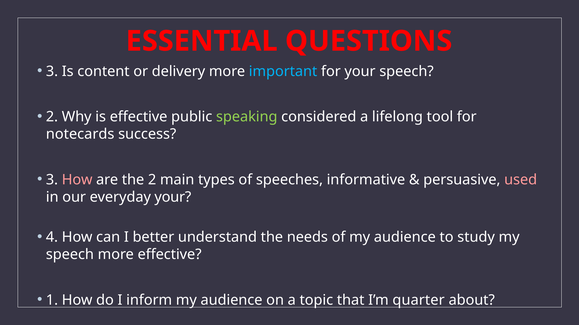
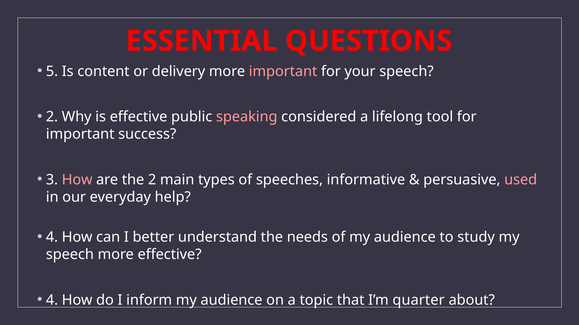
3 at (52, 71): 3 -> 5
important at (283, 71) colour: light blue -> pink
speaking colour: light green -> pink
notecards at (80, 134): notecards -> important
everyday your: your -> help
1 at (52, 301): 1 -> 4
